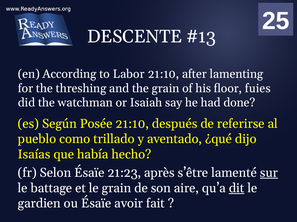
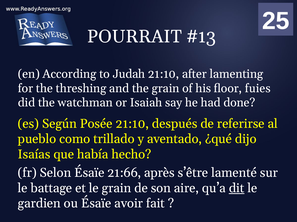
DESCENTE: DESCENTE -> POURRAIT
Labor: Labor -> Judah
21:23: 21:23 -> 21:66
sur underline: present -> none
